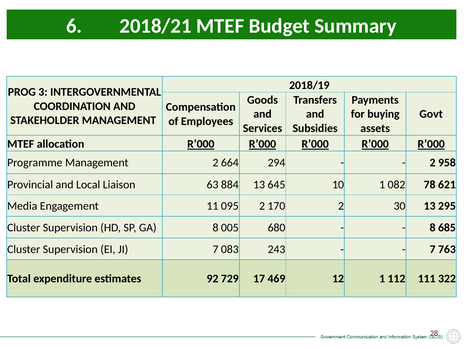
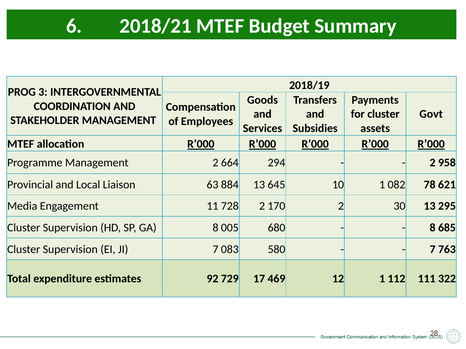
for buying: buying -> cluster
095: 095 -> 728
243: 243 -> 580
